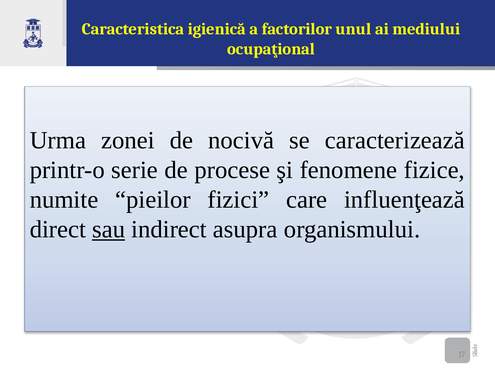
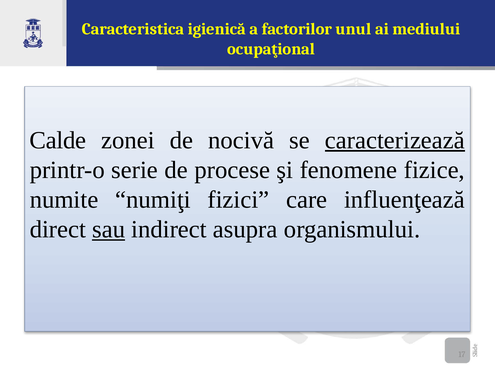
Urma: Urma -> Calde
caracterizează underline: none -> present
pieilor: pieilor -> numiţi
